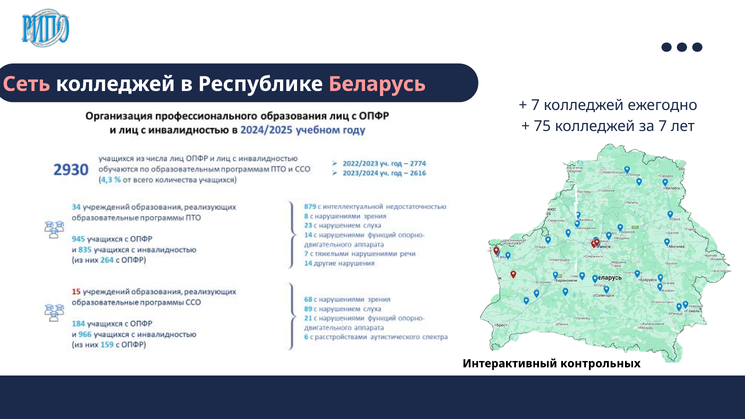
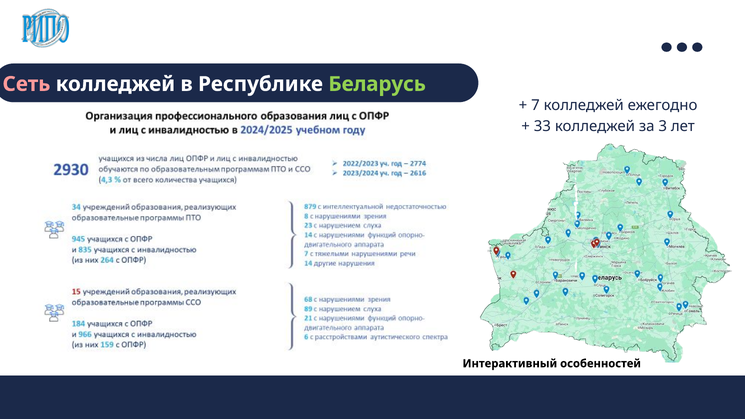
Беларусь colour: pink -> light green
75: 75 -> 33
за 7: 7 -> 3
контрольных: контрольных -> особенностей
